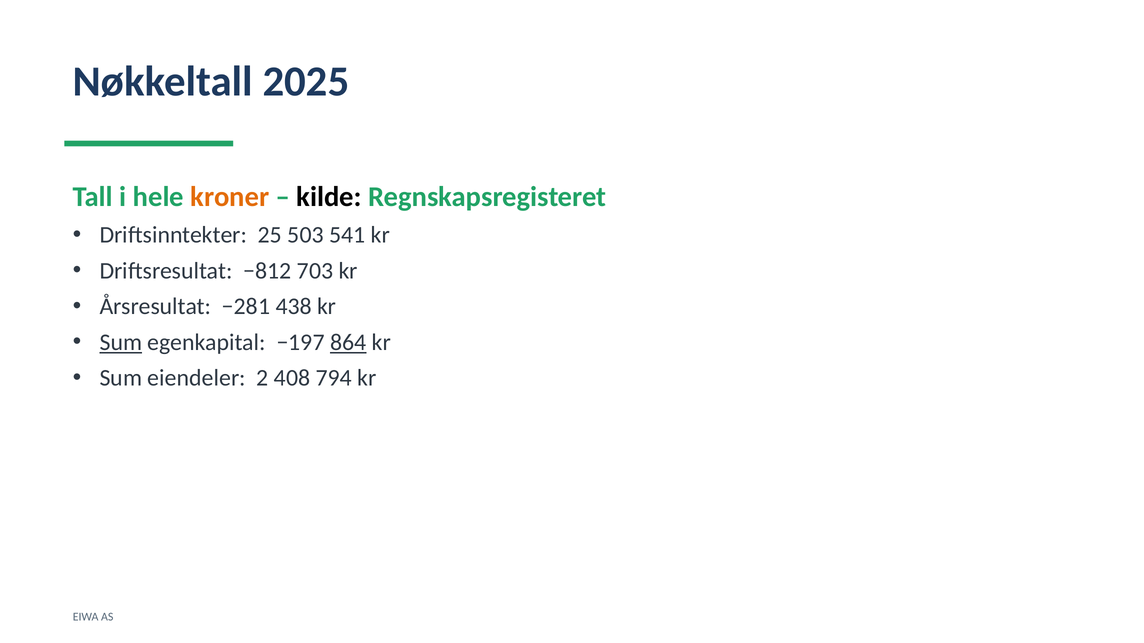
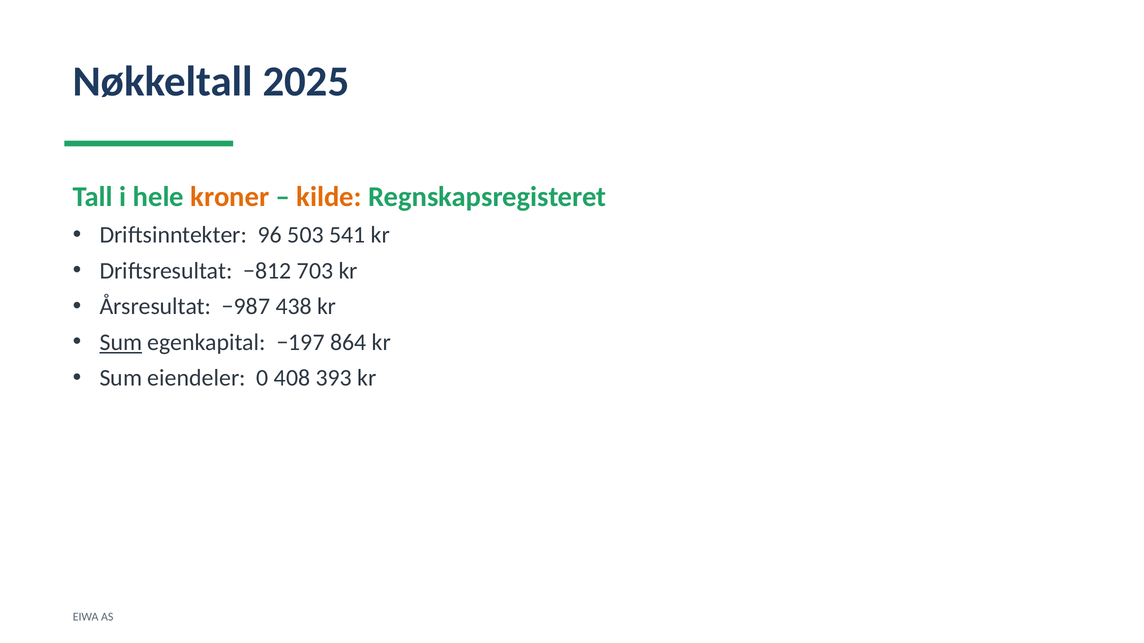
kilde colour: black -> orange
25: 25 -> 96
−281: −281 -> −987
864 underline: present -> none
2: 2 -> 0
794: 794 -> 393
